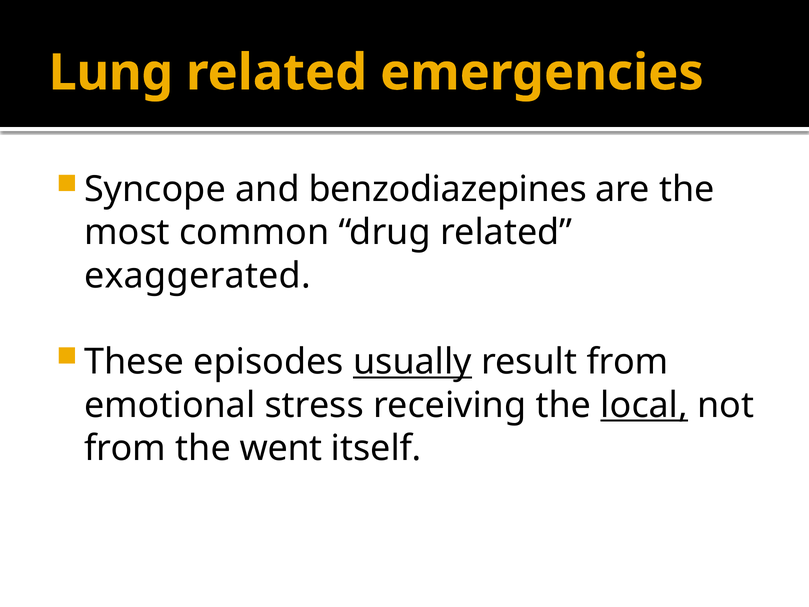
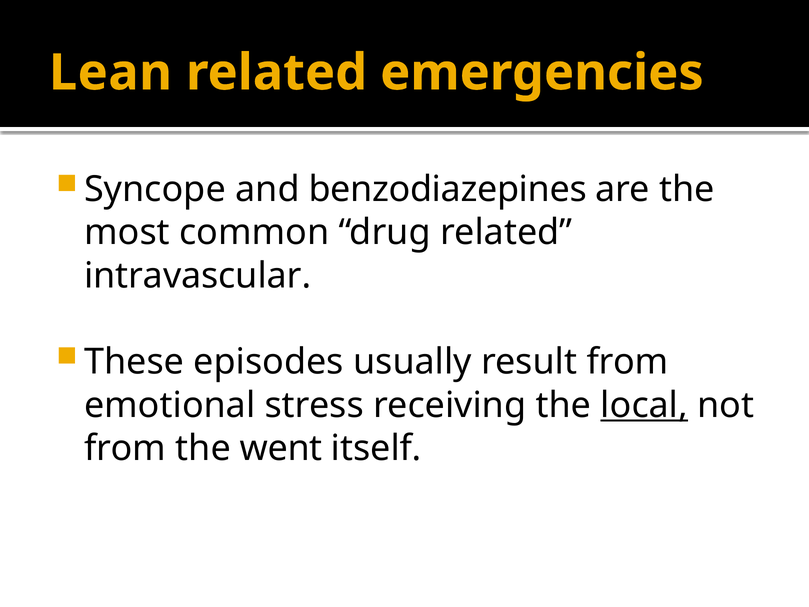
Lung: Lung -> Lean
exaggerated: exaggerated -> intravascular
usually underline: present -> none
